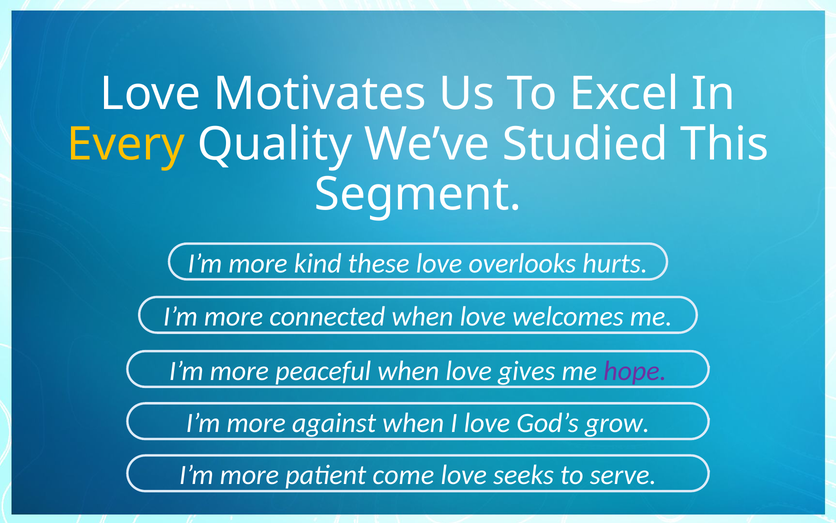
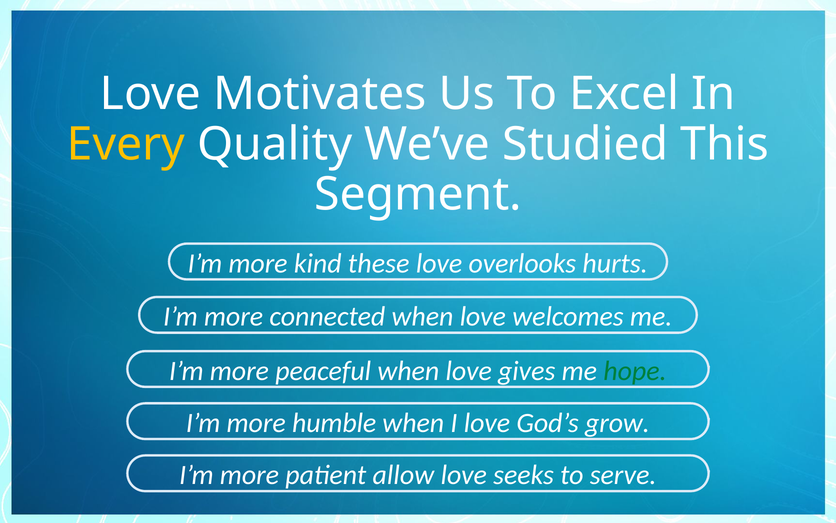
hope colour: purple -> green
against: against -> humble
come: come -> allow
